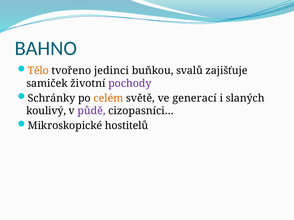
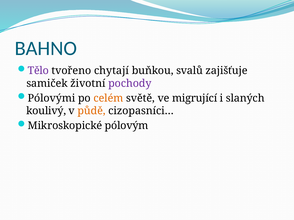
Tělo colour: orange -> purple
jedinci: jedinci -> chytají
Schránky: Schránky -> Pólovými
generací: generací -> migrující
půdě colour: purple -> orange
hostitelů: hostitelů -> pólovým
